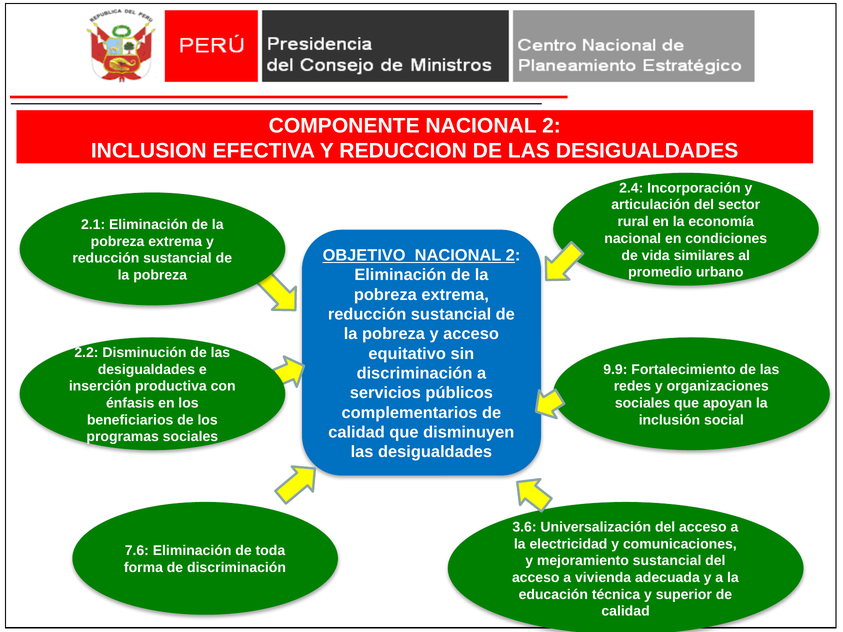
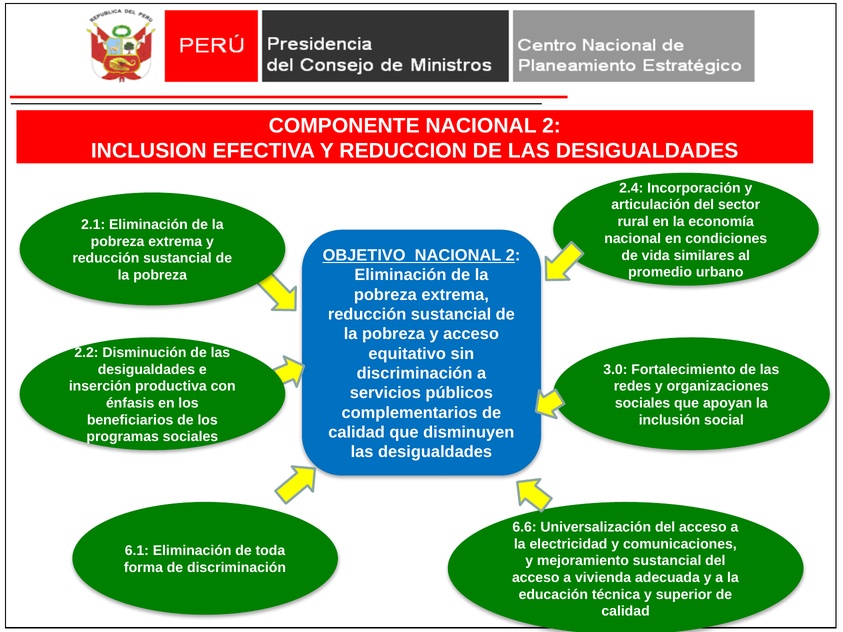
9.9: 9.9 -> 3.0
3.6: 3.6 -> 6.6
7.6: 7.6 -> 6.1
